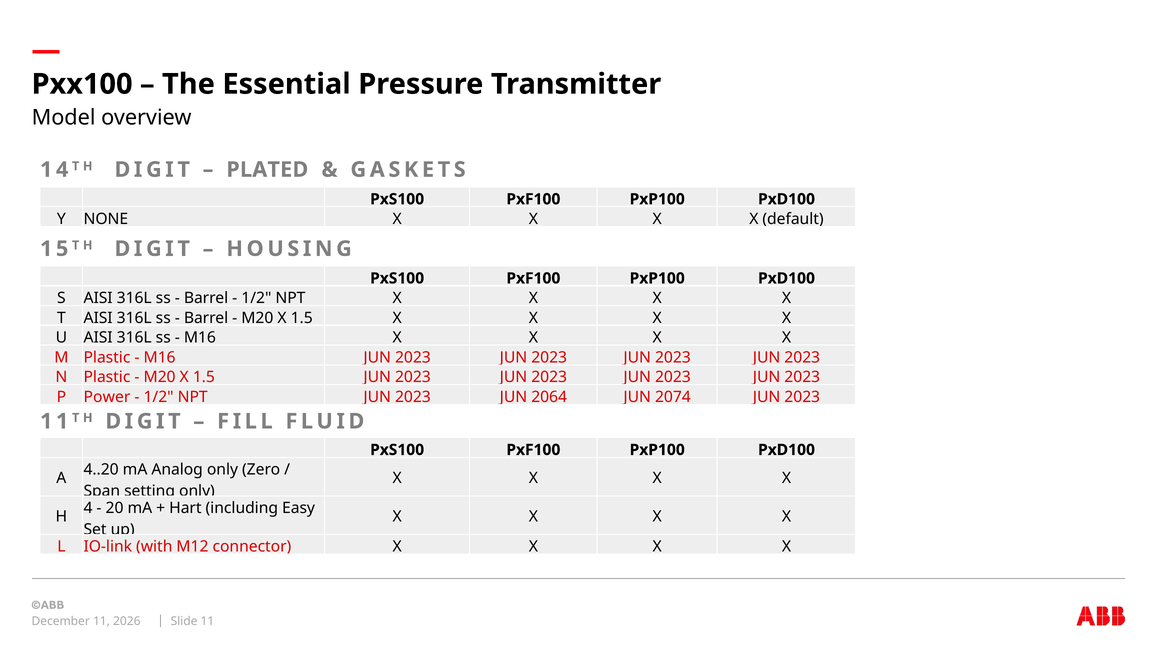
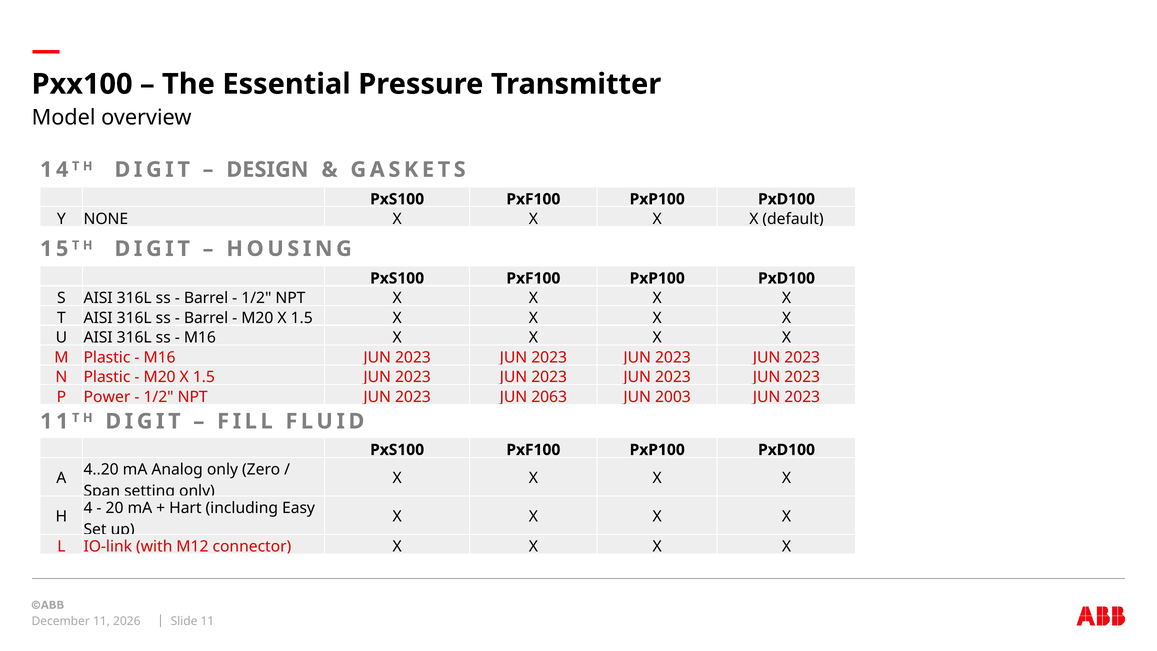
PLATED: PLATED -> DESIGN
2064: 2064 -> 2063
2074: 2074 -> 2003
